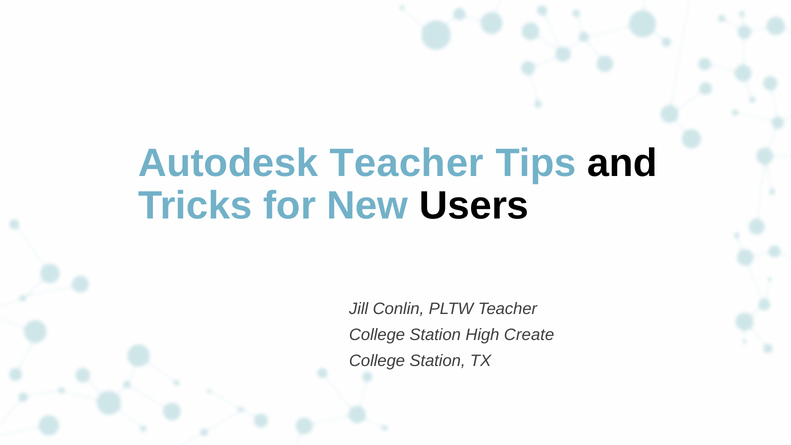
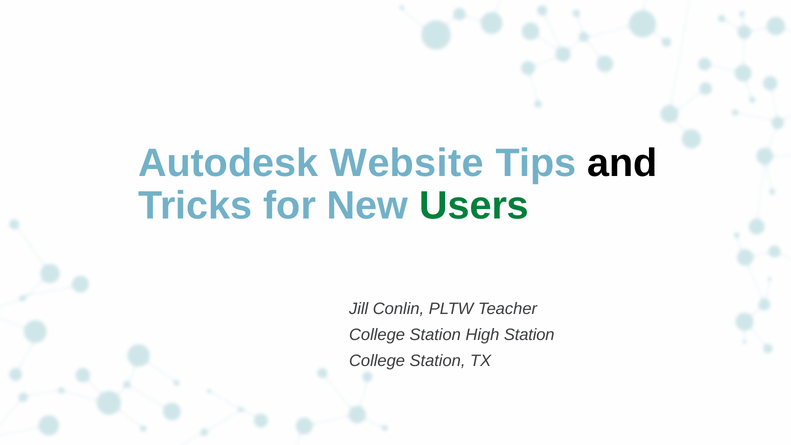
Autodesk Teacher: Teacher -> Website
Users colour: black -> green
High Create: Create -> Station
